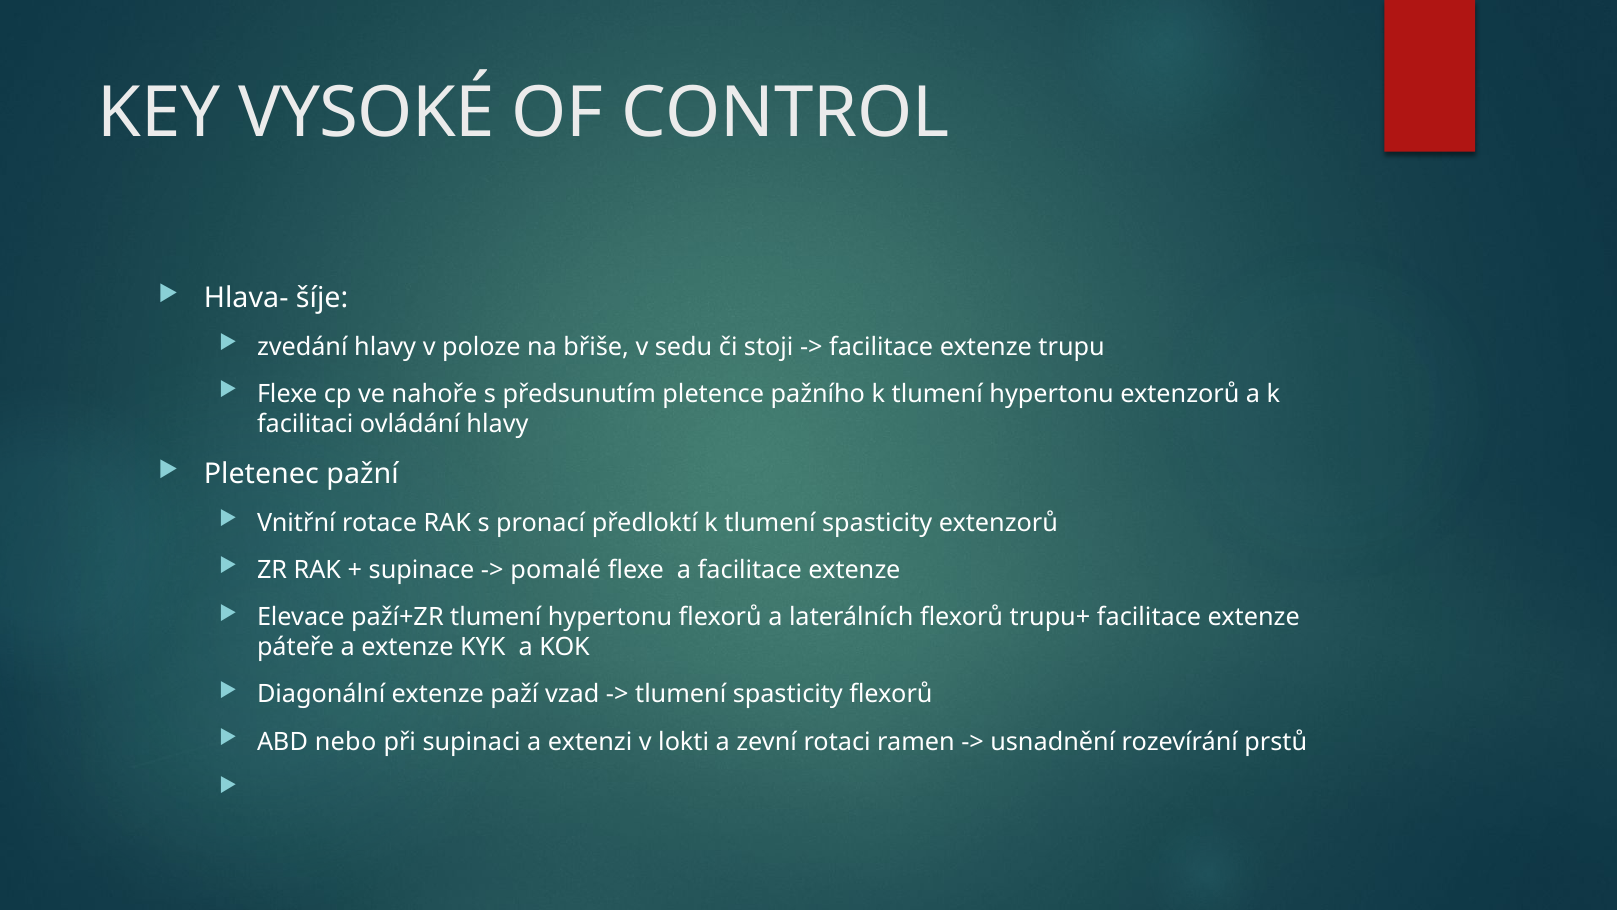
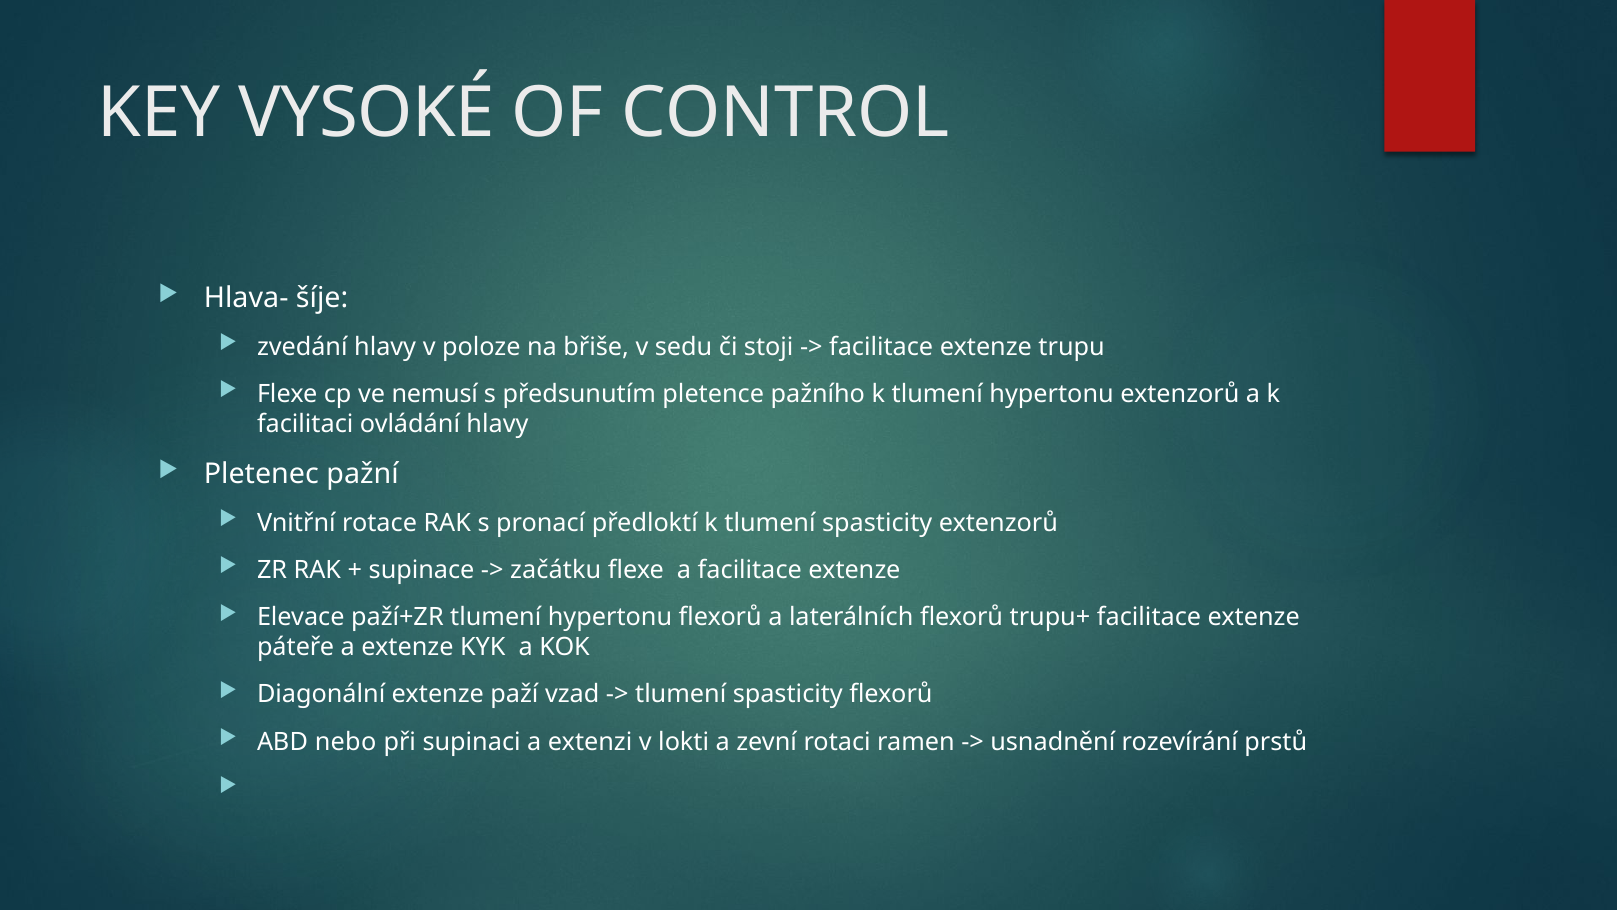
nahoře: nahoře -> nemusí
pomalé: pomalé -> začátku
